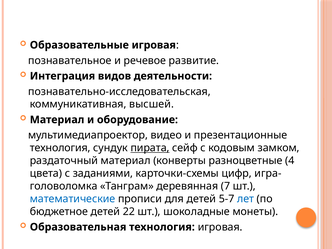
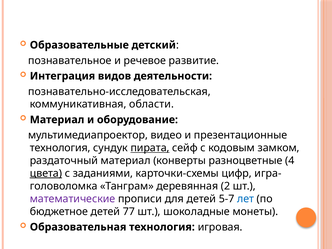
Образовательные игровая: игровая -> детский
высшей: высшей -> области
цвета underline: none -> present
7: 7 -> 2
математические colour: blue -> purple
22: 22 -> 77
